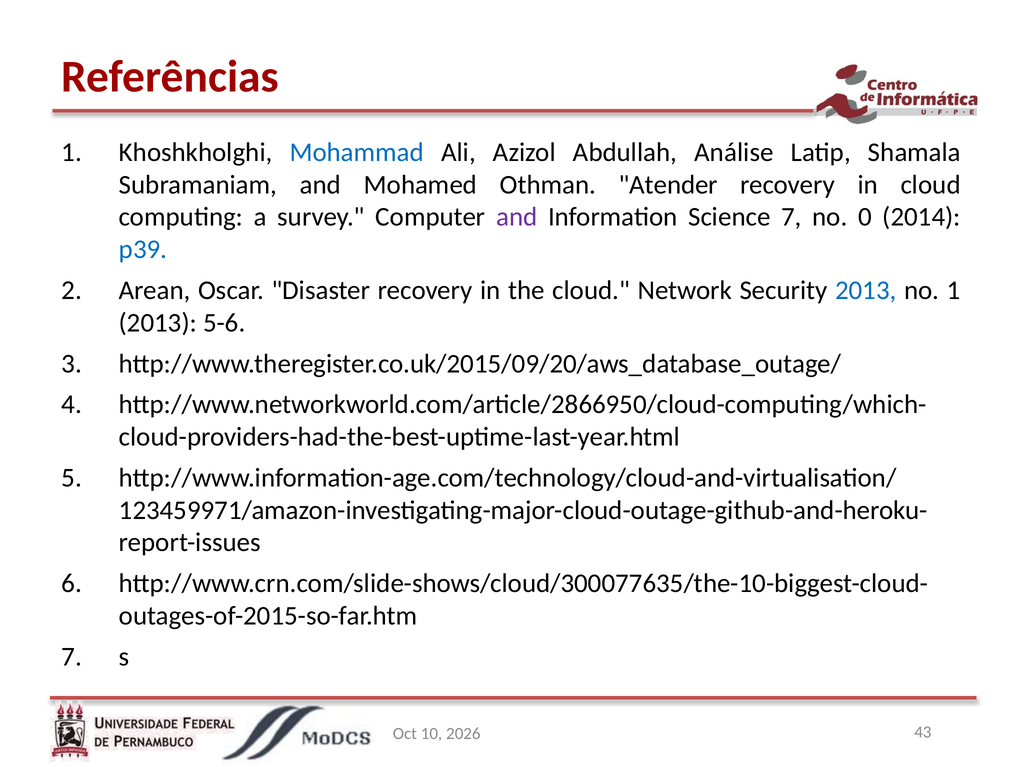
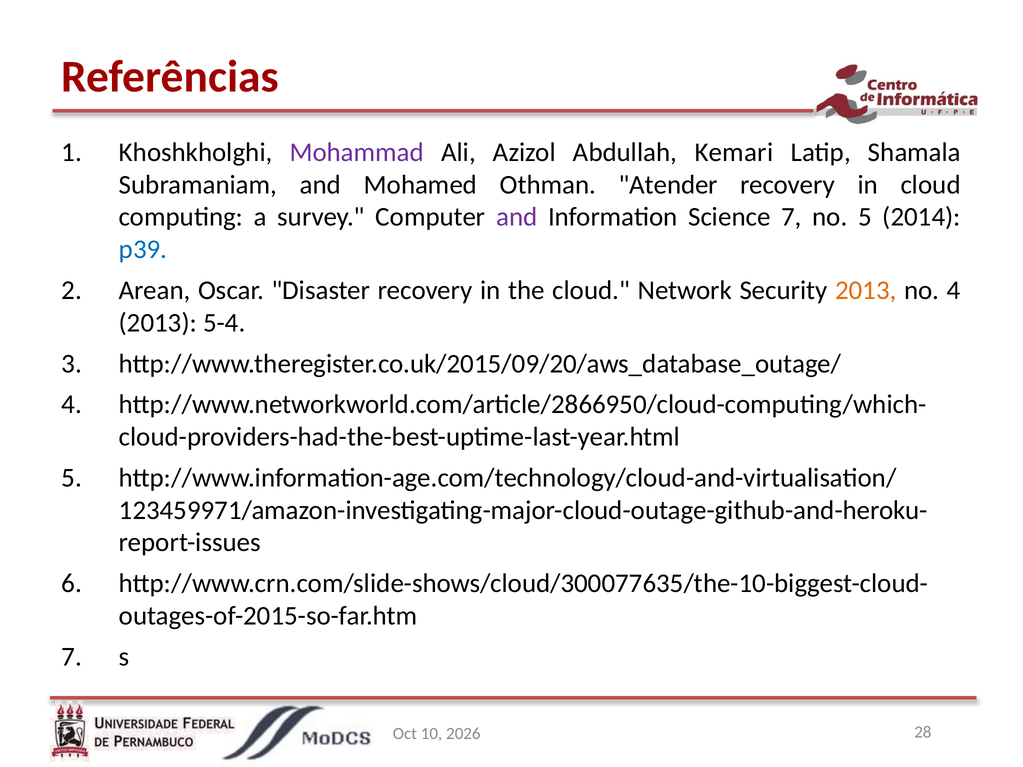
Mohammad colour: blue -> purple
Análise: Análise -> Kemari
no 0: 0 -> 5
2013 at (866, 290) colour: blue -> orange
no 1: 1 -> 4
5-6: 5-6 -> 5-4
43: 43 -> 28
